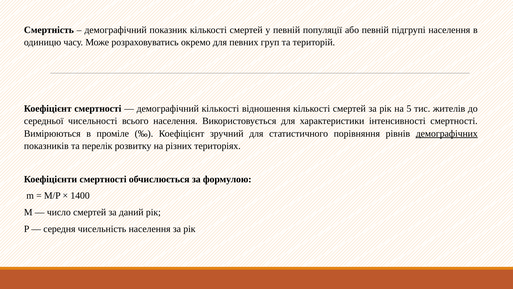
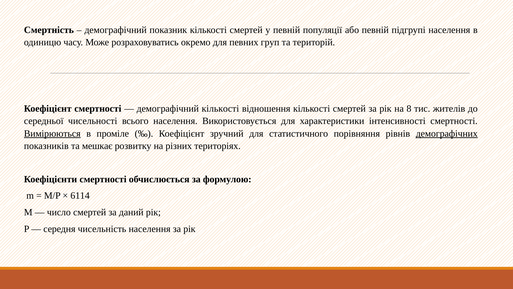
5: 5 -> 8
Вимірюються underline: none -> present
перелік: перелік -> мешкає
1400: 1400 -> 6114
